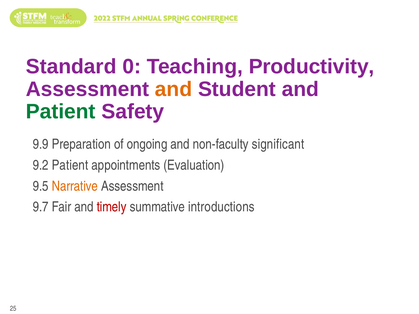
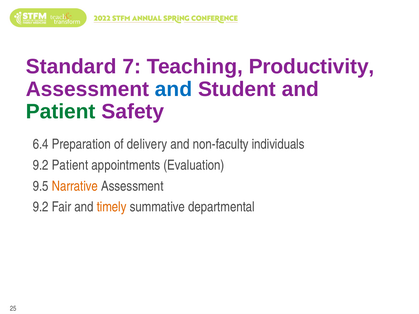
0: 0 -> 7
and at (174, 89) colour: orange -> blue
9.9: 9.9 -> 6.4
ongoing: ongoing -> delivery
significant: significant -> individuals
9.7 at (41, 207): 9.7 -> 9.2
timely colour: red -> orange
introductions: introductions -> departmental
